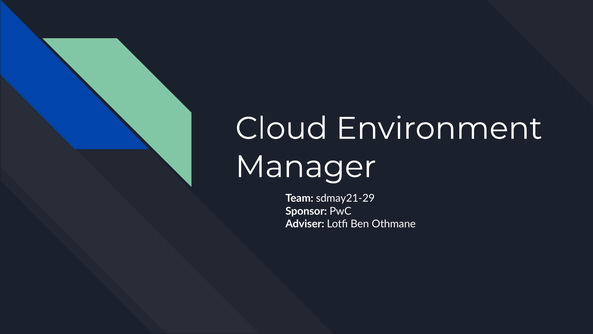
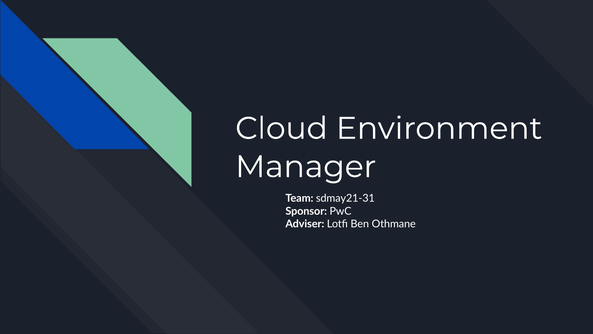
sdmay21-29: sdmay21-29 -> sdmay21-31
